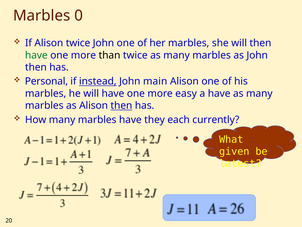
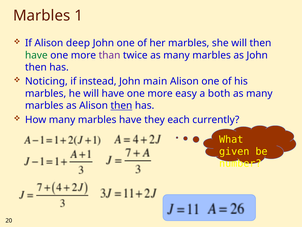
0: 0 -> 1
Alison twice: twice -> deep
than colour: black -> purple
Personal: Personal -> Noticing
instead underline: present -> none
a have: have -> both
latest: latest -> number
